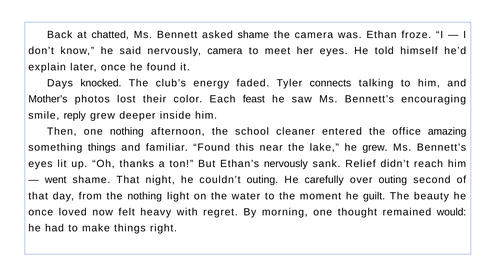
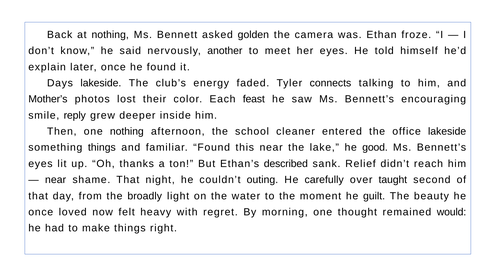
at chatted: chatted -> nothing
asked shame: shame -> golden
nervously camera: camera -> another
Days knocked: knocked -> lakeside
office amazing: amazing -> lakeside
he grew: grew -> good
Ethan’s nervously: nervously -> described
went at (56, 180): went -> near
over outing: outing -> taught
the nothing: nothing -> broadly
